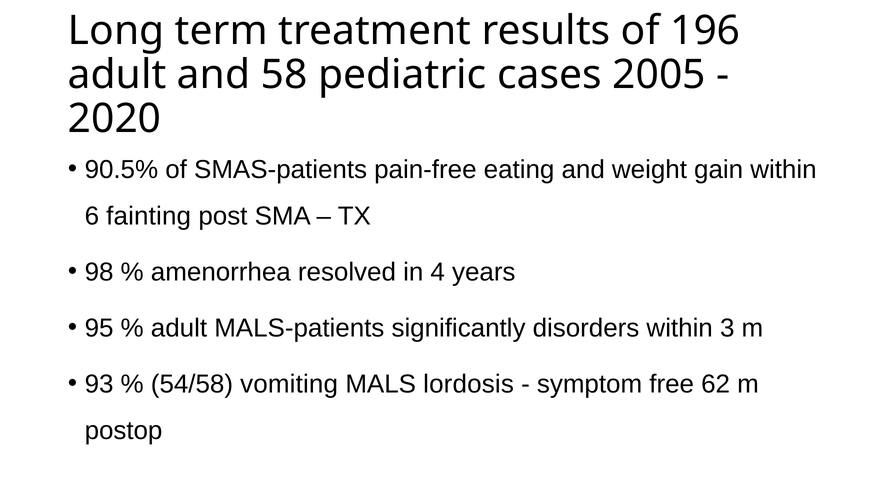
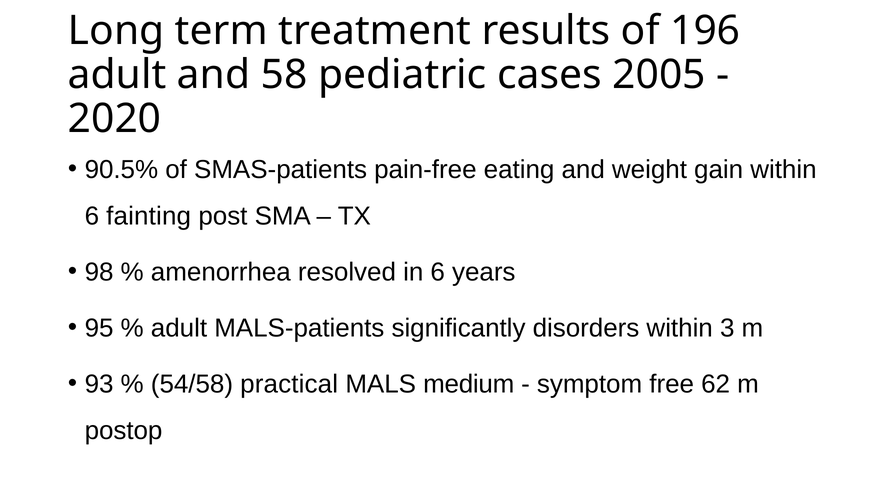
in 4: 4 -> 6
vomiting: vomiting -> practical
lordosis: lordosis -> medium
